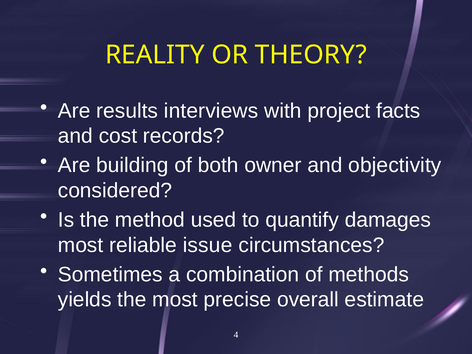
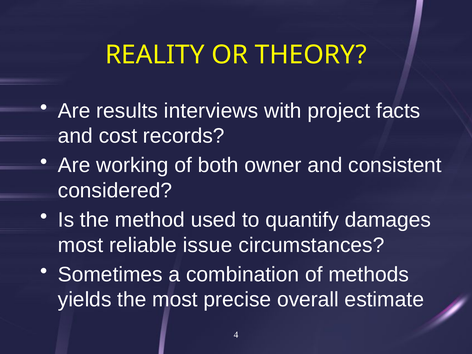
building: building -> working
objectivity: objectivity -> consistent
